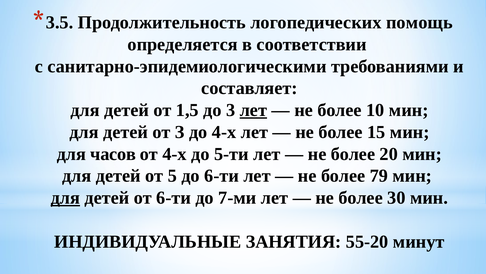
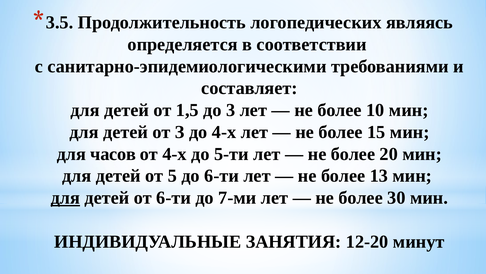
помощь: помощь -> являясь
лет at (253, 110) underline: present -> none
79: 79 -> 13
55-20: 55-20 -> 12-20
